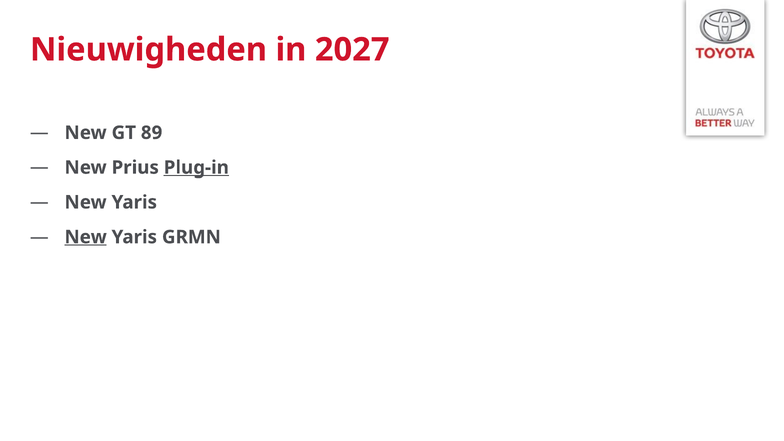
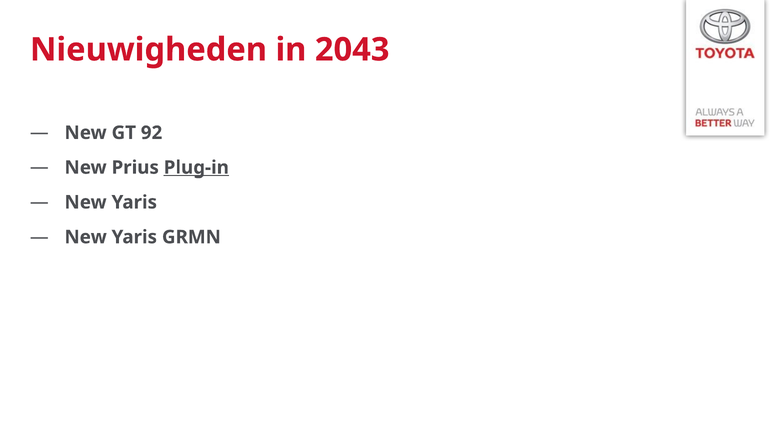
2027: 2027 -> 2043
89: 89 -> 92
New at (86, 237) underline: present -> none
